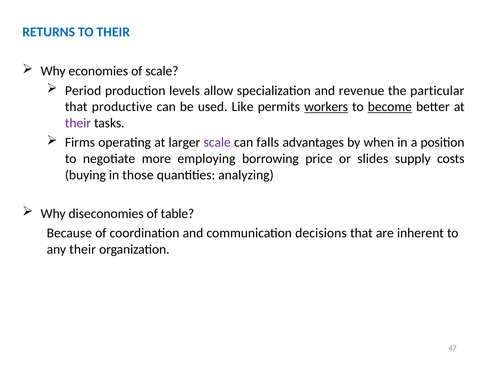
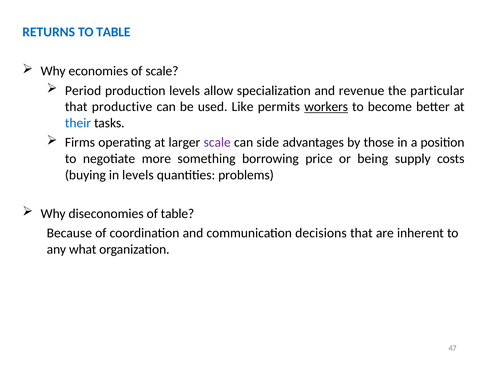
TO THEIR: THEIR -> TABLE
become underline: present -> none
their at (78, 123) colour: purple -> blue
falls: falls -> side
when: when -> those
employing: employing -> something
slides: slides -> being
in those: those -> levels
analyzing: analyzing -> problems
any their: their -> what
